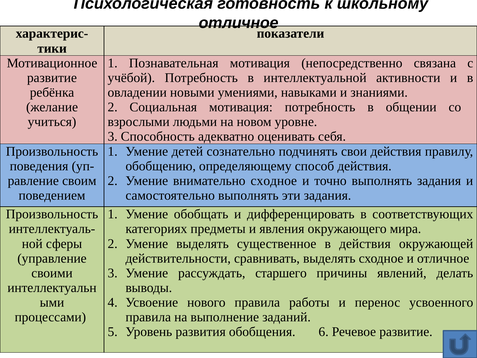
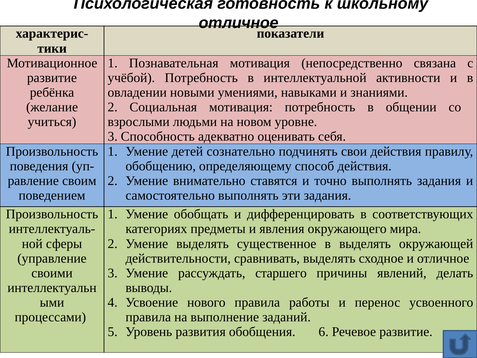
внимательно сходное: сходное -> ставятся
в действия: действия -> выделять
